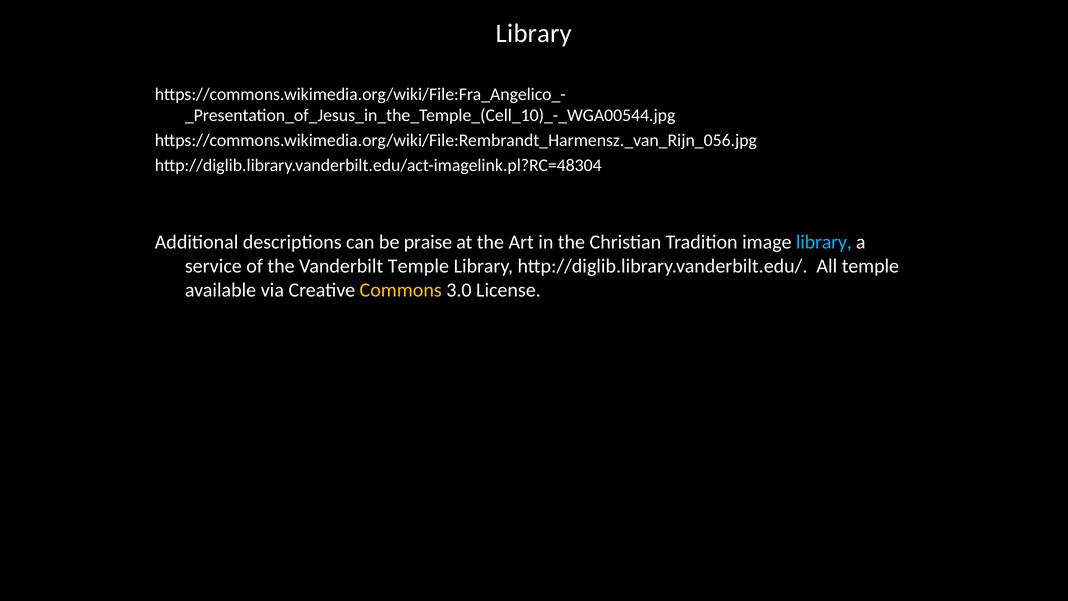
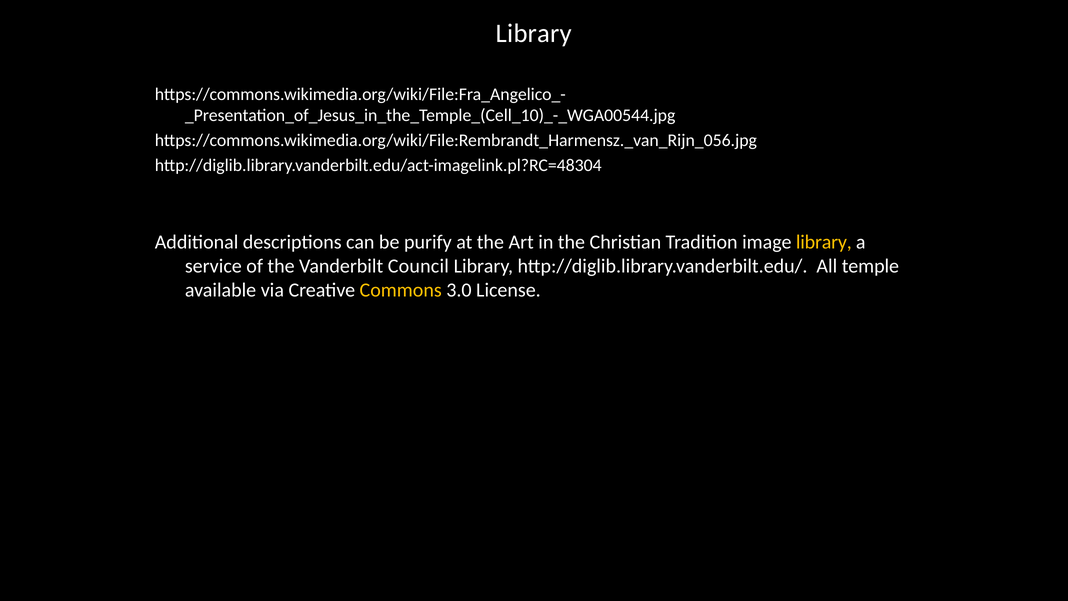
praise: praise -> purify
library at (824, 242) colour: light blue -> yellow
Vanderbilt Temple: Temple -> Council
